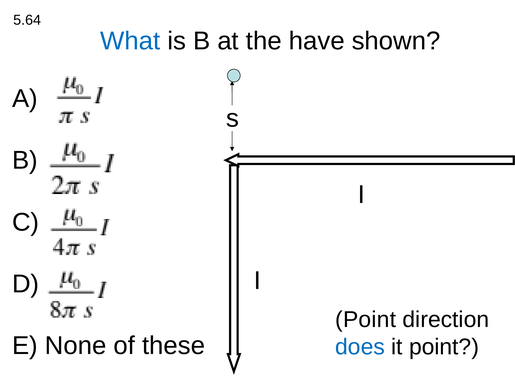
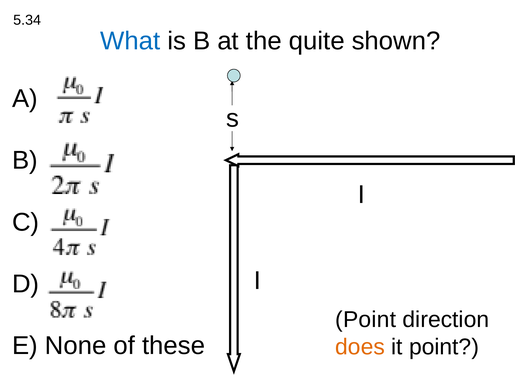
5.64: 5.64 -> 5.34
have: have -> quite
does colour: blue -> orange
